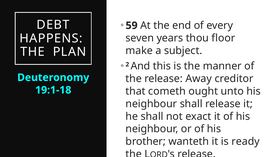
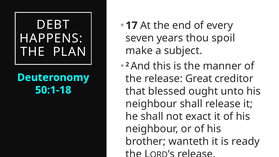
59: 59 -> 17
floor: floor -> spoil
Away: Away -> Great
19:1-18: 19:1-18 -> 50:1-18
cometh: cometh -> blessed
